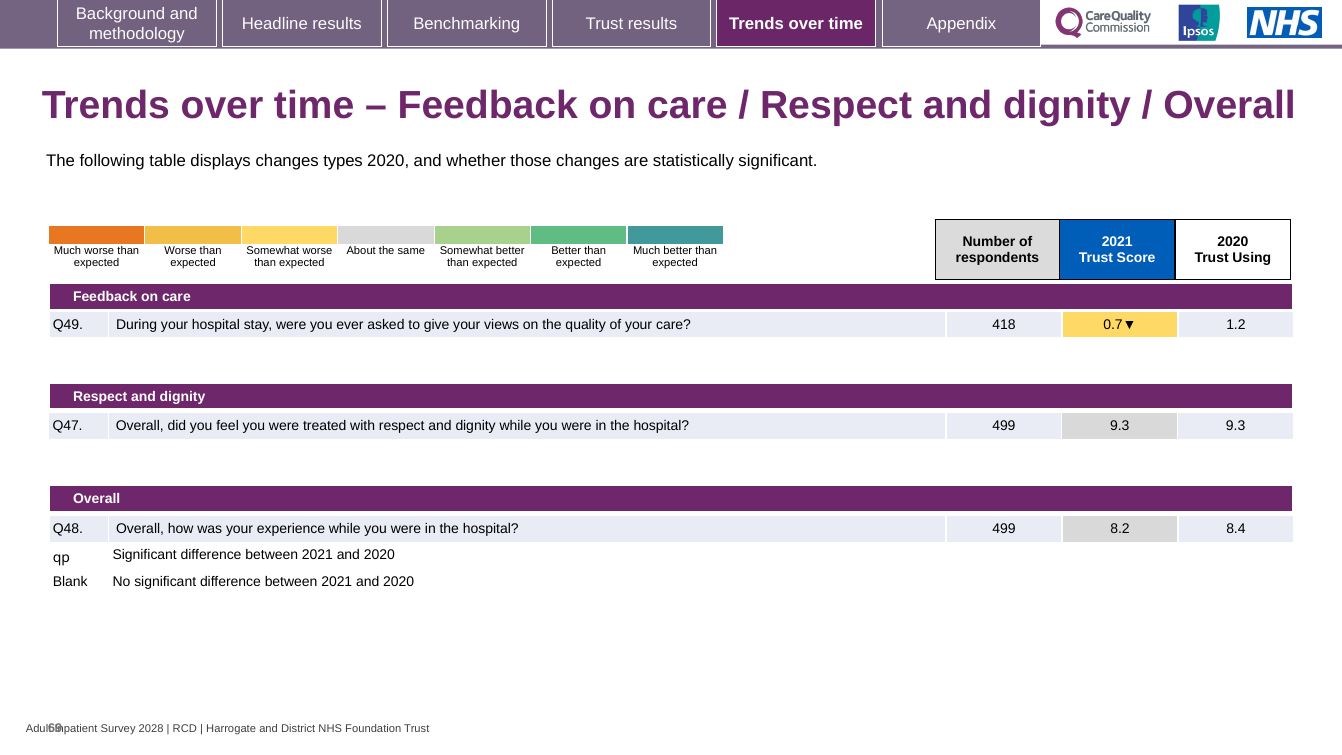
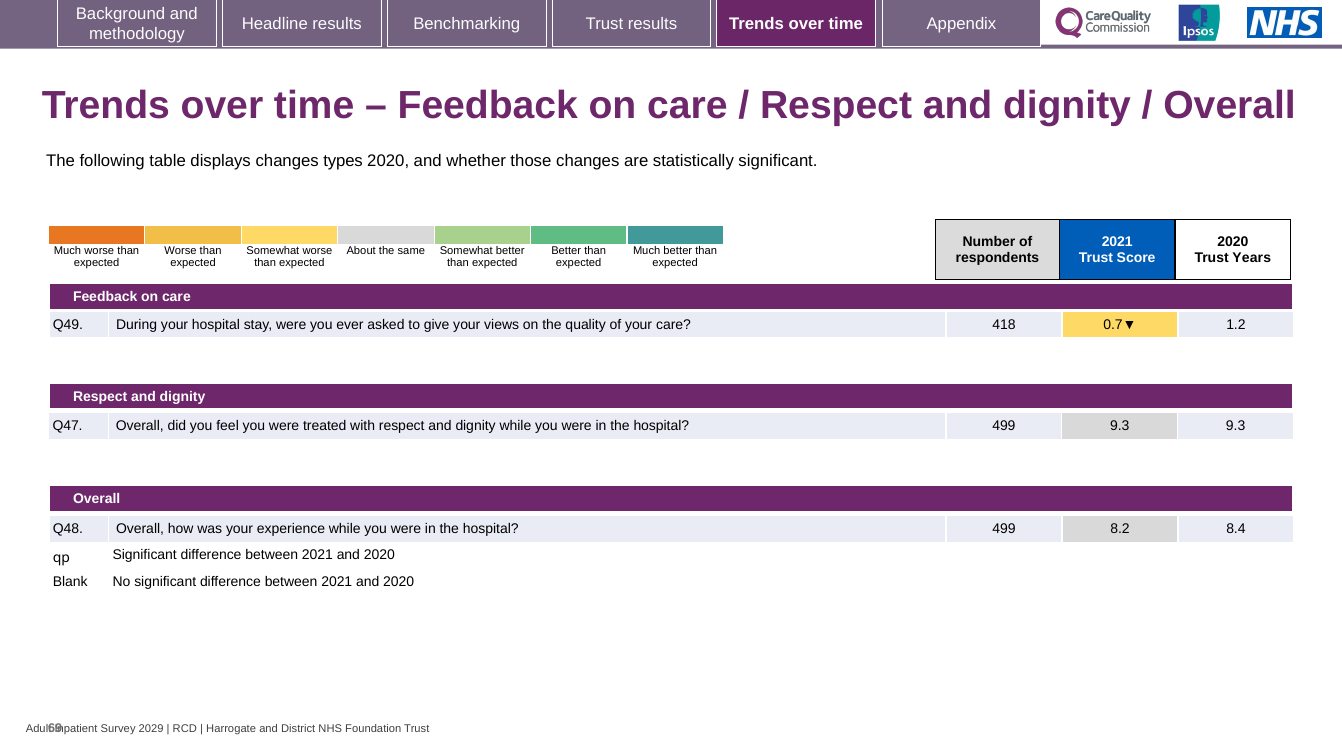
Using: Using -> Years
2028: 2028 -> 2029
